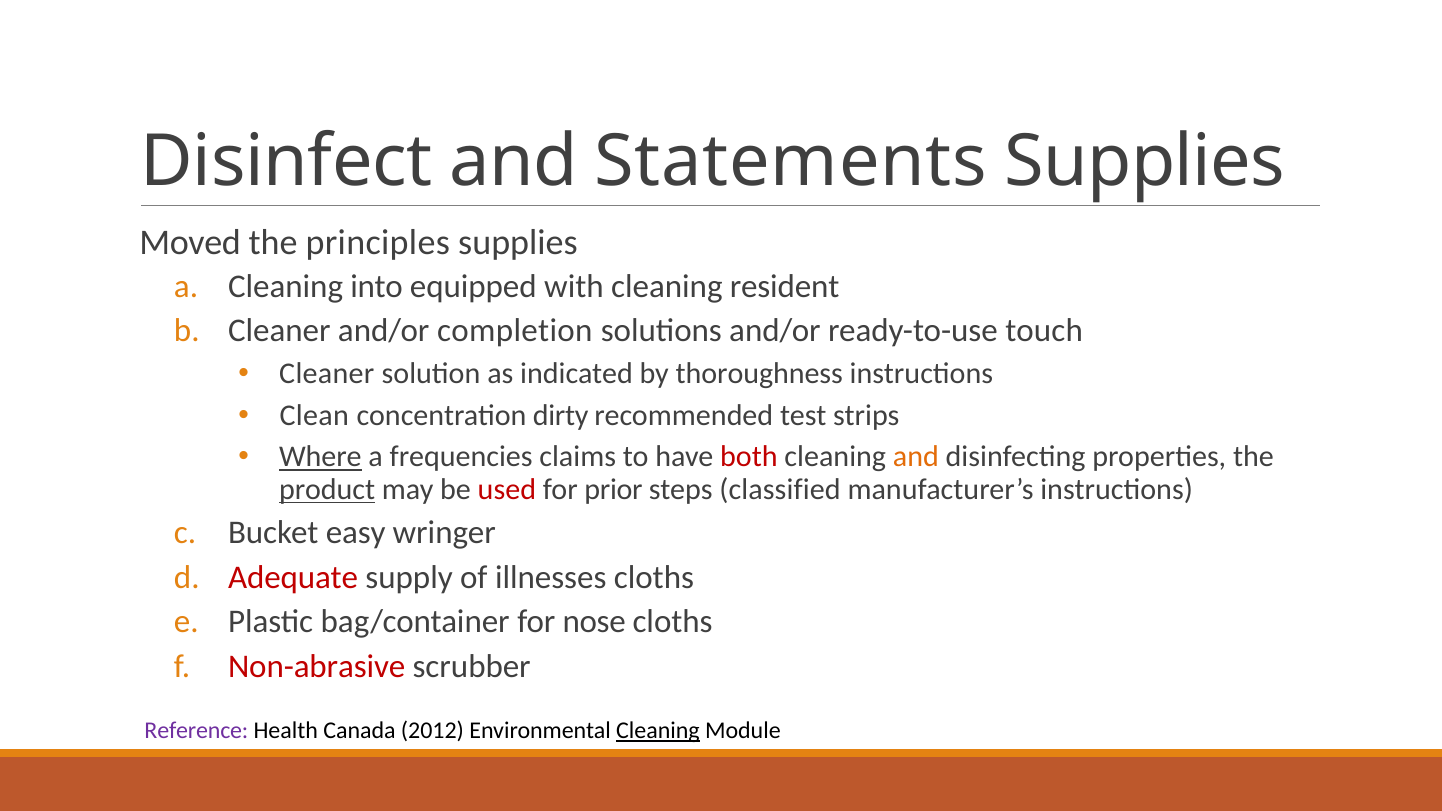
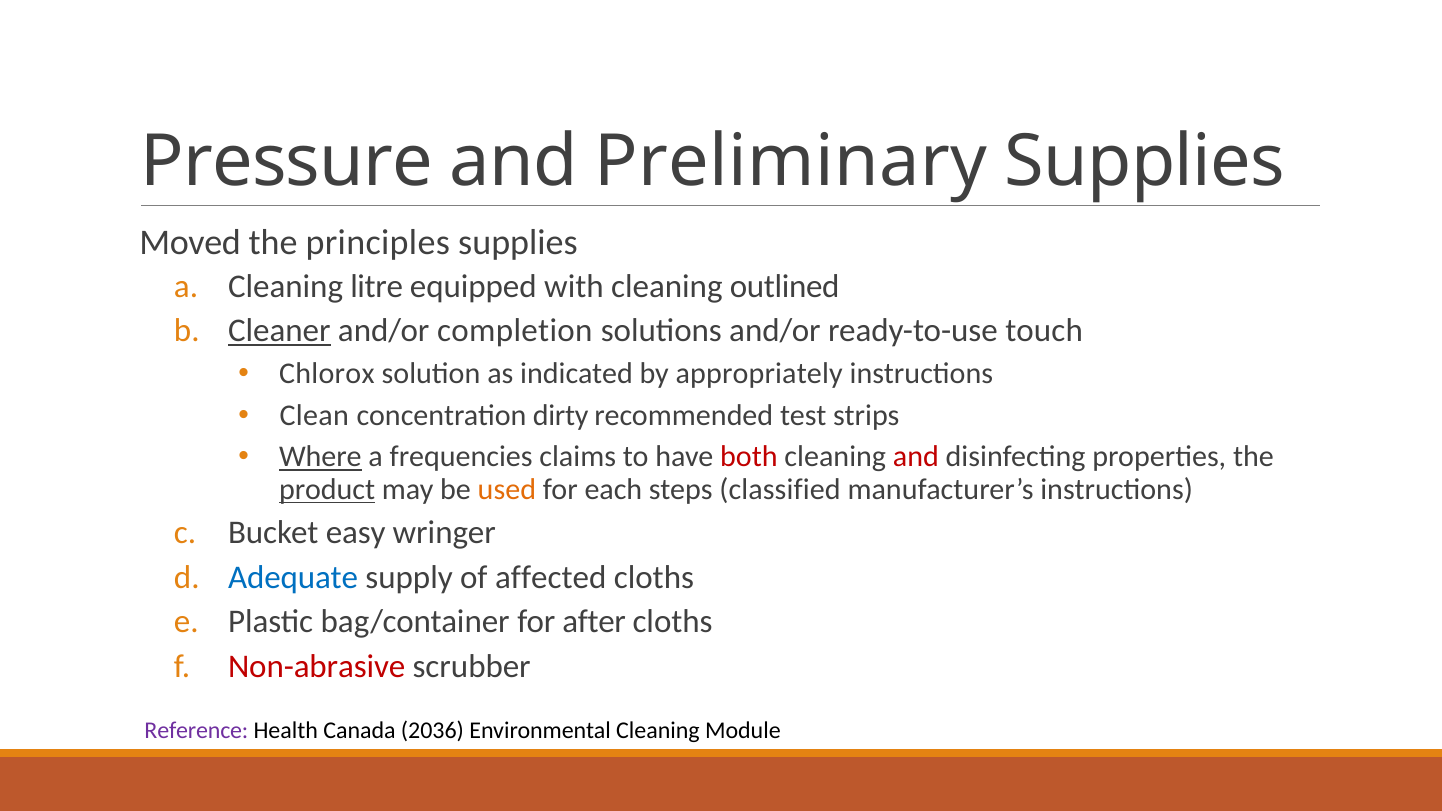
Disinfect: Disinfect -> Pressure
Statements: Statements -> Preliminary
into: into -> litre
resident: resident -> outlined
Cleaner at (279, 331) underline: none -> present
Cleaner at (327, 374): Cleaner -> Chlorox
thoroughness: thoroughness -> appropriately
and at (916, 457) colour: orange -> red
used colour: red -> orange
prior: prior -> each
Adequate colour: red -> blue
illnesses: illnesses -> affected
nose: nose -> after
2012: 2012 -> 2036
Cleaning at (658, 731) underline: present -> none
